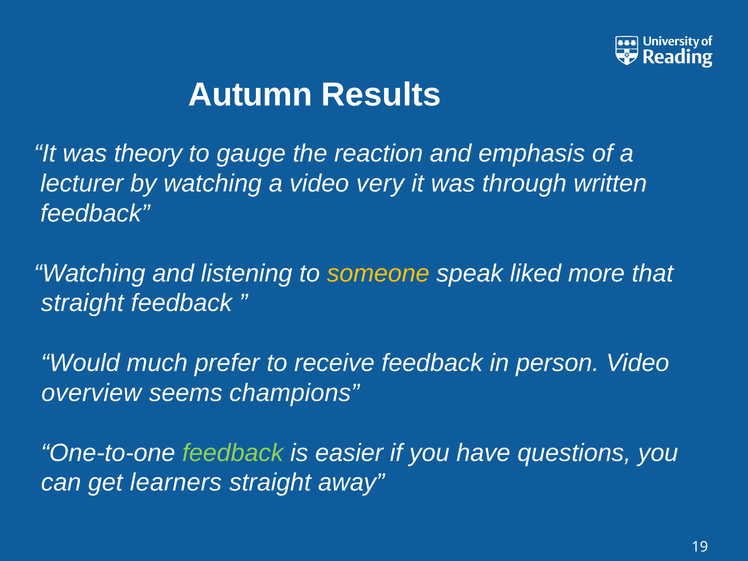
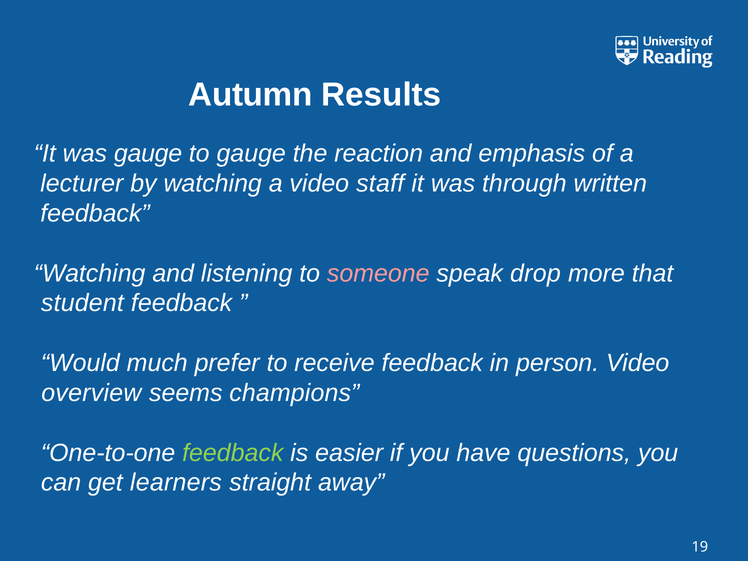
was theory: theory -> gauge
very: very -> staff
someone colour: yellow -> pink
liked: liked -> drop
straight at (82, 303): straight -> student
